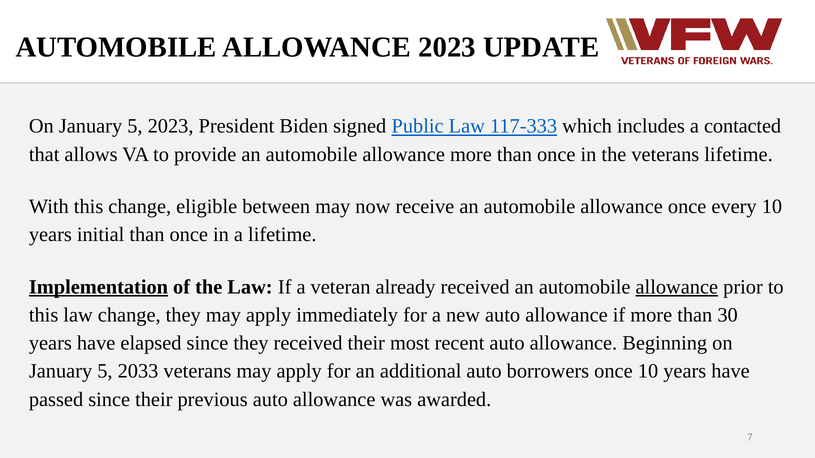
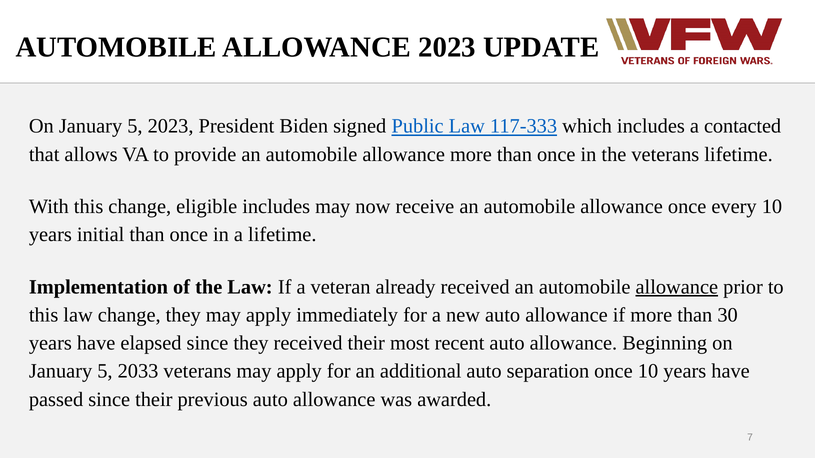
eligible between: between -> includes
Implementation underline: present -> none
borrowers: borrowers -> separation
